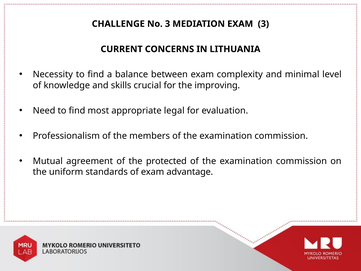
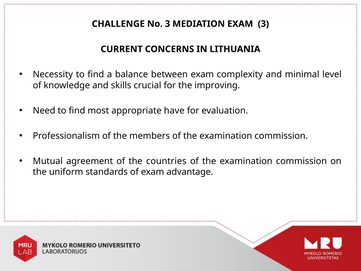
legal: legal -> have
protected: protected -> countries
